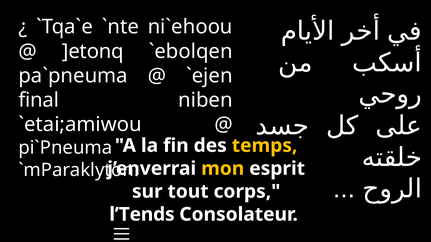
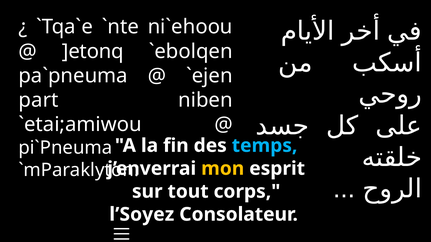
final: final -> part
temps colour: yellow -> light blue
l’Tends: l’Tends -> l’Soyez
